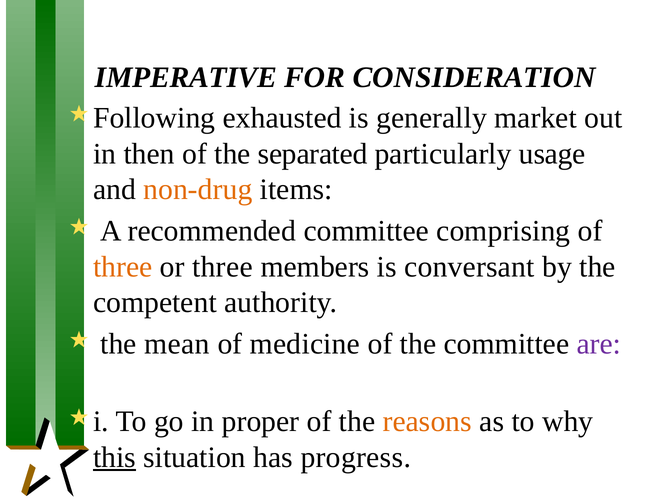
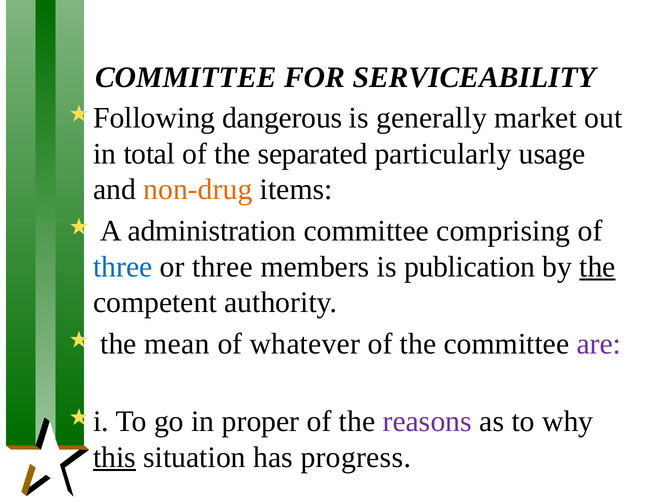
IMPERATIVE at (186, 77): IMPERATIVE -> COMMITTEE
CONSIDERATION: CONSIDERATION -> SERVICEABILITY
exhausted: exhausted -> dangerous
then: then -> total
recommended: recommended -> administration
three at (123, 267) colour: orange -> blue
conversant: conversant -> publication
the at (597, 267) underline: none -> present
medicine: medicine -> whatever
reasons colour: orange -> purple
